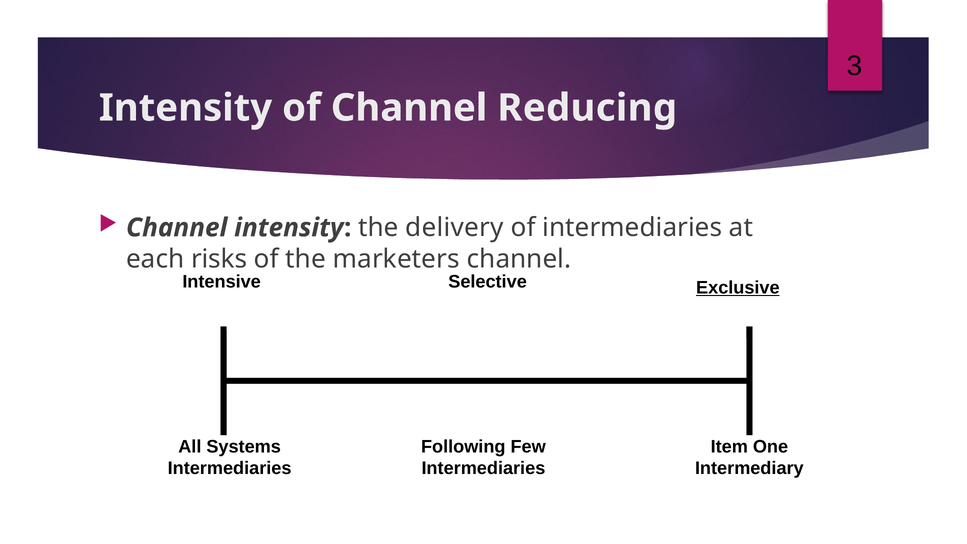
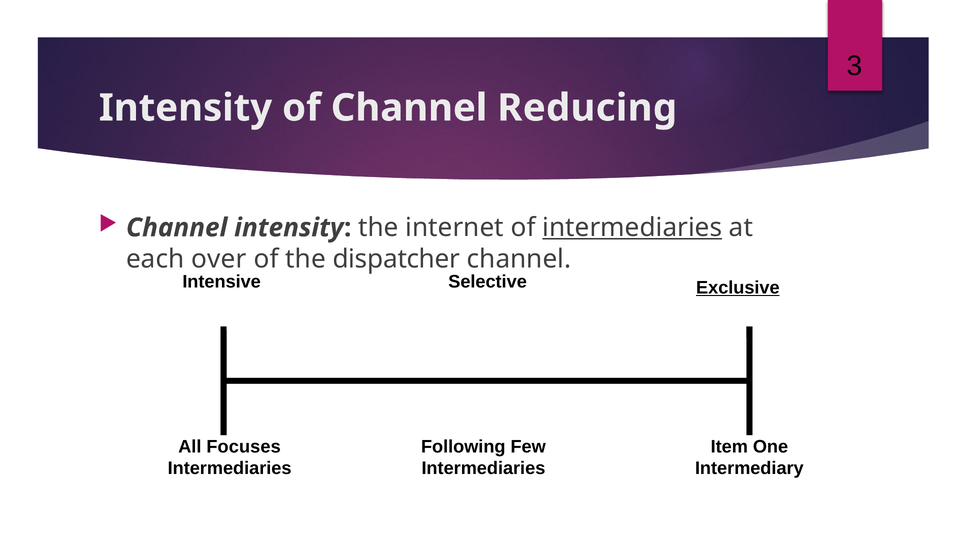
delivery: delivery -> internet
intermediaries at (632, 228) underline: none -> present
risks: risks -> over
marketers: marketers -> dispatcher
Systems: Systems -> Focuses
